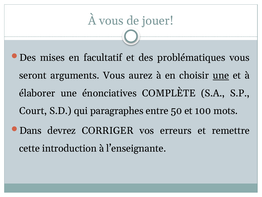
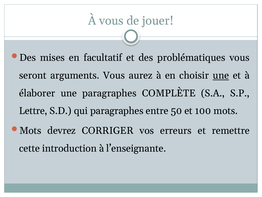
une énonciatives: énonciatives -> paragraphes
Court: Court -> Lettre
Dans at (30, 130): Dans -> Mots
